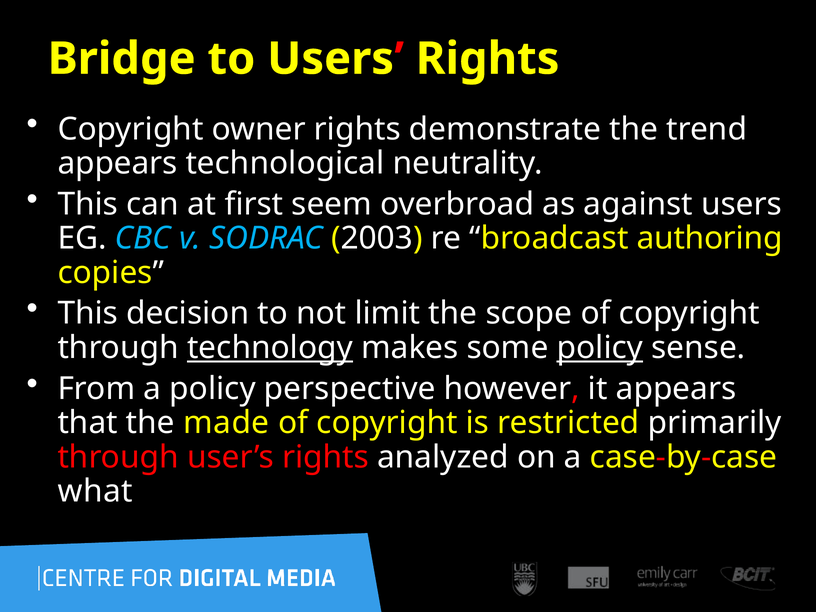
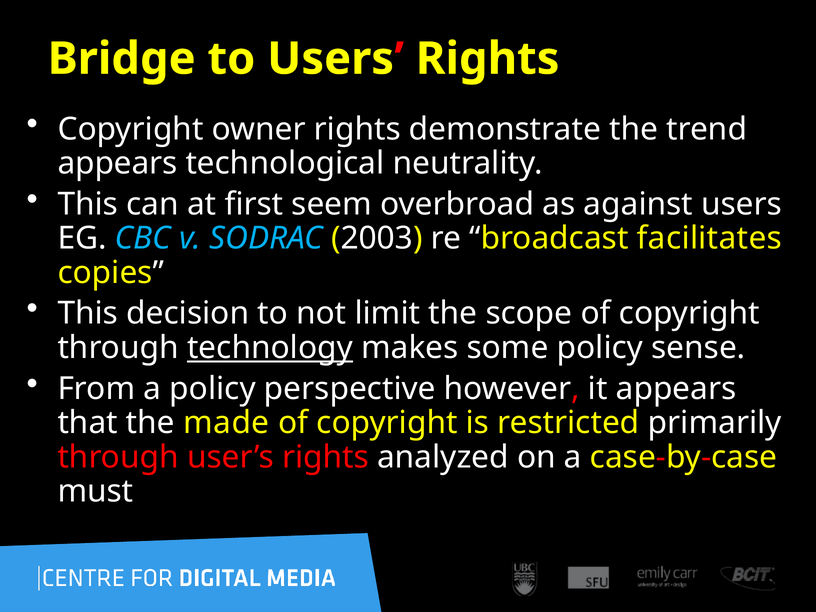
authoring: authoring -> facilitates
policy at (600, 348) underline: present -> none
what: what -> must
